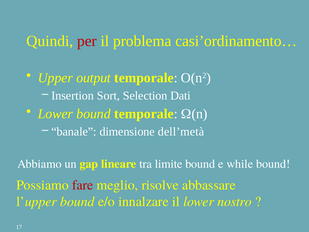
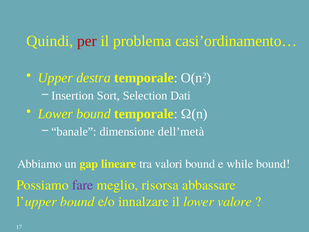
output: output -> destra
limite: limite -> valori
fare colour: red -> purple
risolve: risolve -> risorsa
nostro: nostro -> valore
